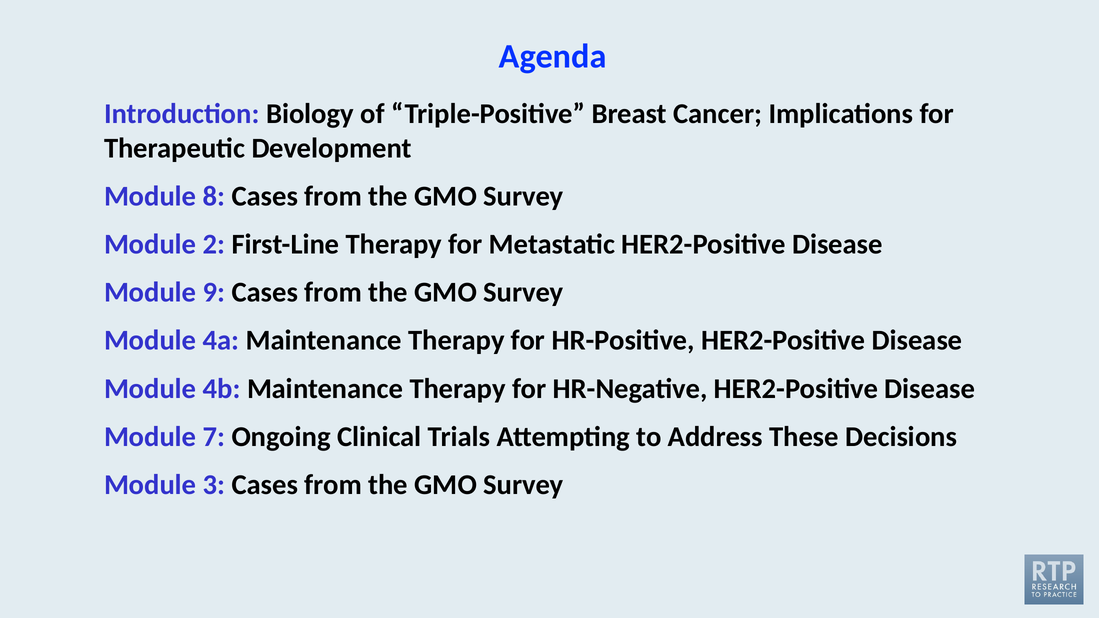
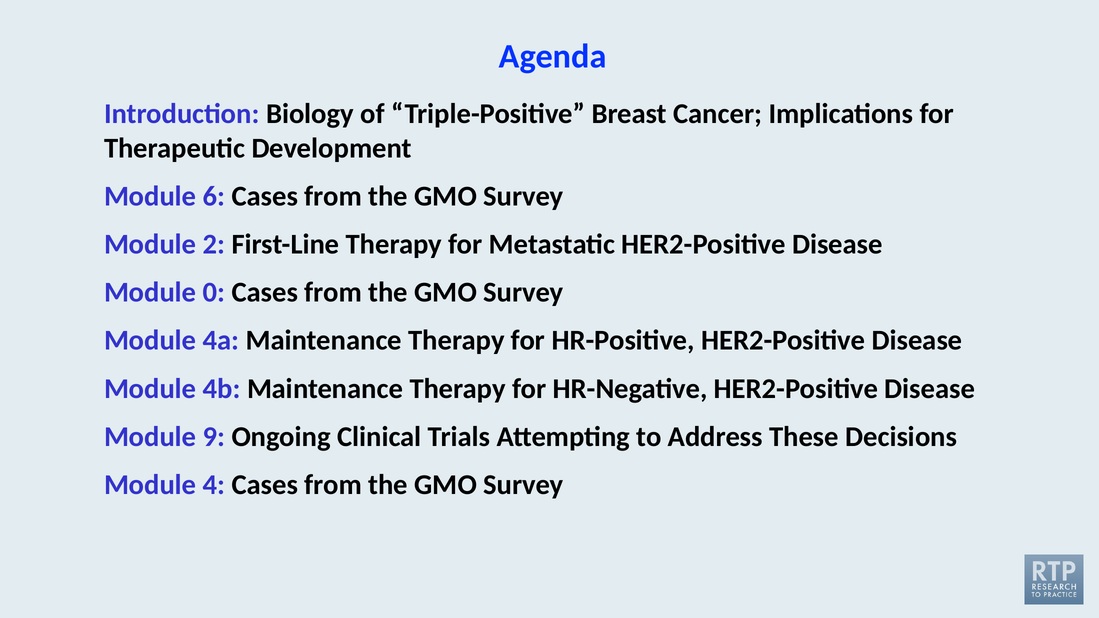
8: 8 -> 6
9: 9 -> 0
7: 7 -> 9
3: 3 -> 4
